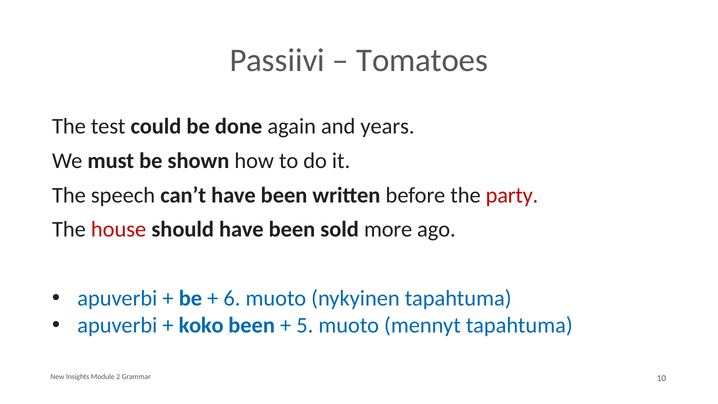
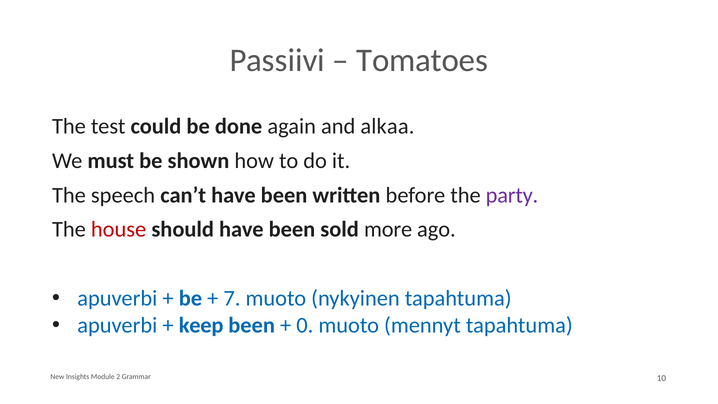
years: years -> alkaa
party colour: red -> purple
6: 6 -> 7
koko: koko -> keep
5: 5 -> 0
